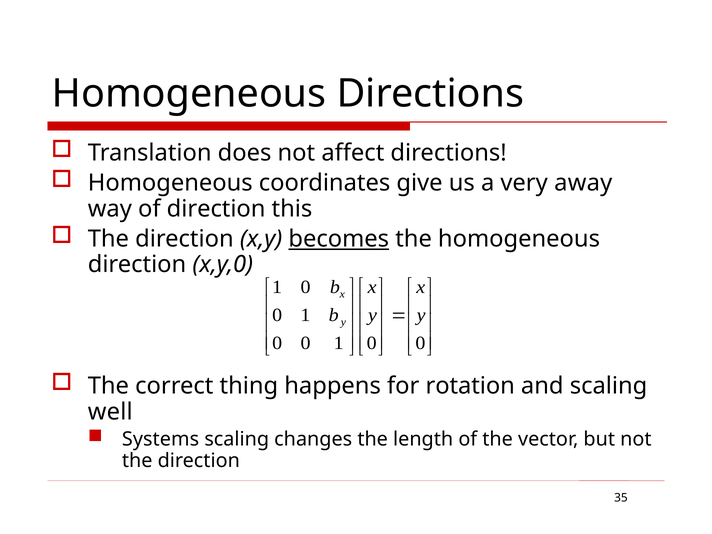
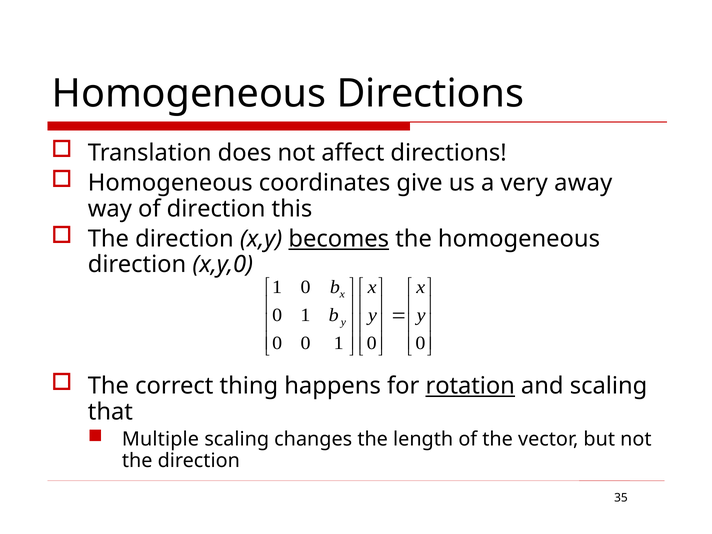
rotation underline: none -> present
well: well -> that
Systems: Systems -> Multiple
